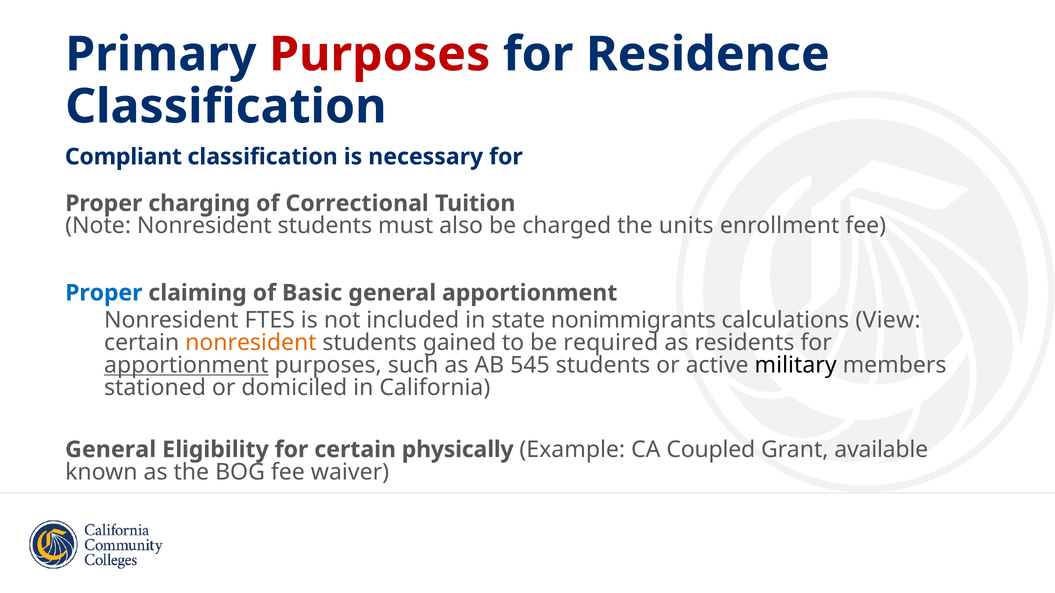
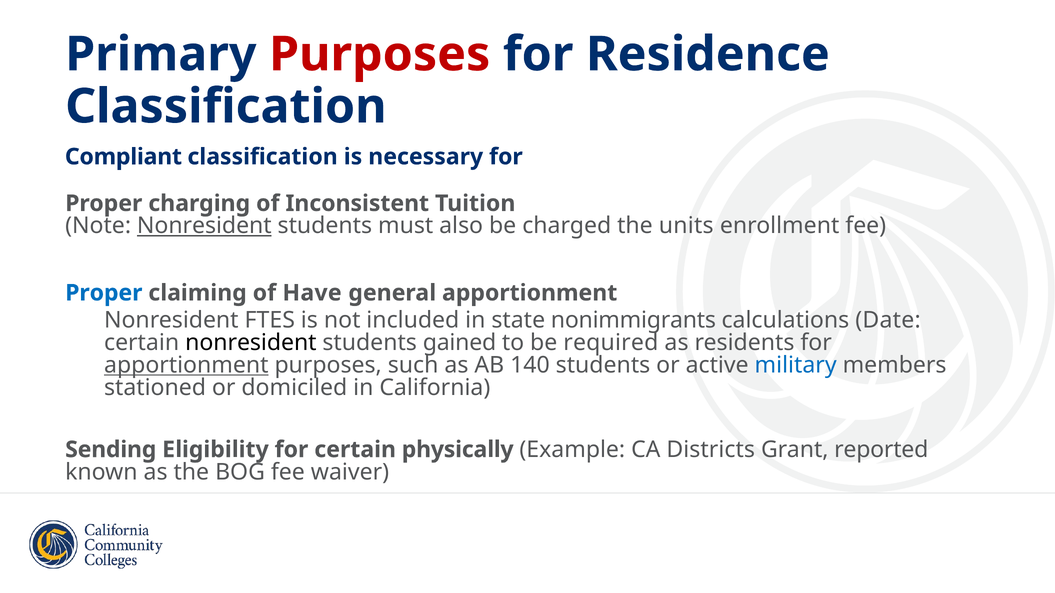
Correctional: Correctional -> Inconsistent
Nonresident at (204, 226) underline: none -> present
Basic: Basic -> Have
View: View -> Date
nonresident at (251, 343) colour: orange -> black
545: 545 -> 140
military colour: black -> blue
General at (111, 450): General -> Sending
Coupled: Coupled -> Districts
available: available -> reported
